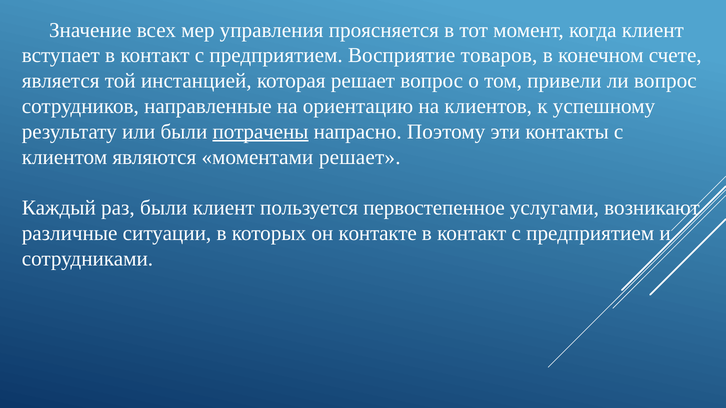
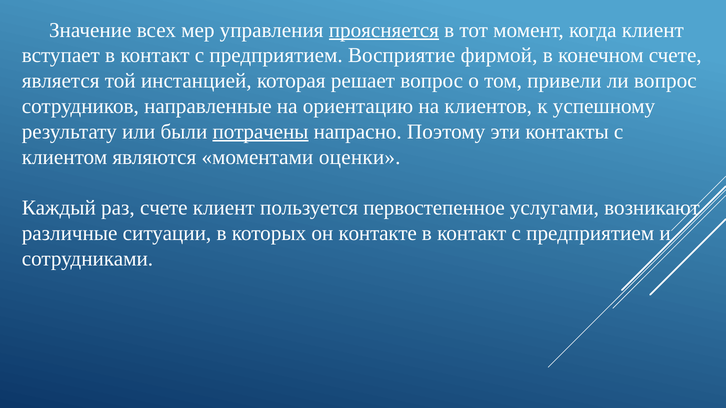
проясняется underline: none -> present
товаров: товаров -> фирмой
моментами решает: решает -> оценки
раз были: были -> счете
